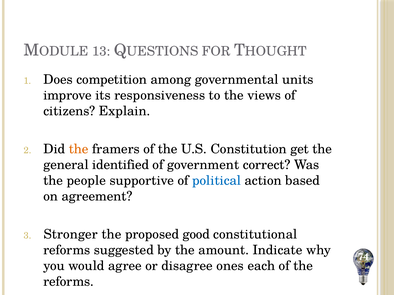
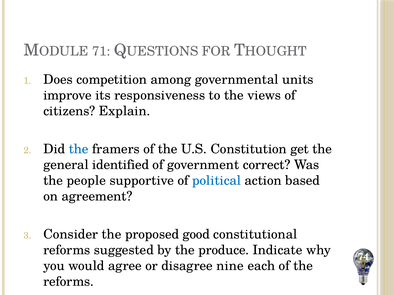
13: 13 -> 71
the at (79, 149) colour: orange -> blue
Stronger: Stronger -> Consider
amount: amount -> produce
ones: ones -> nine
